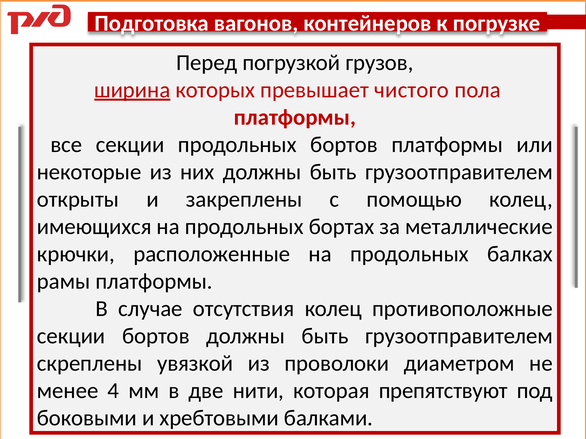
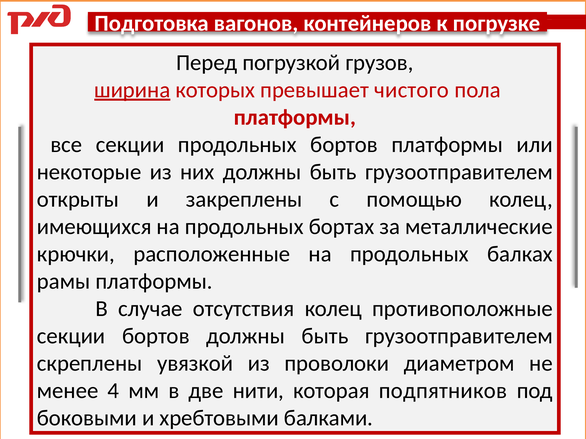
препятствуют: препятствуют -> подпятников
